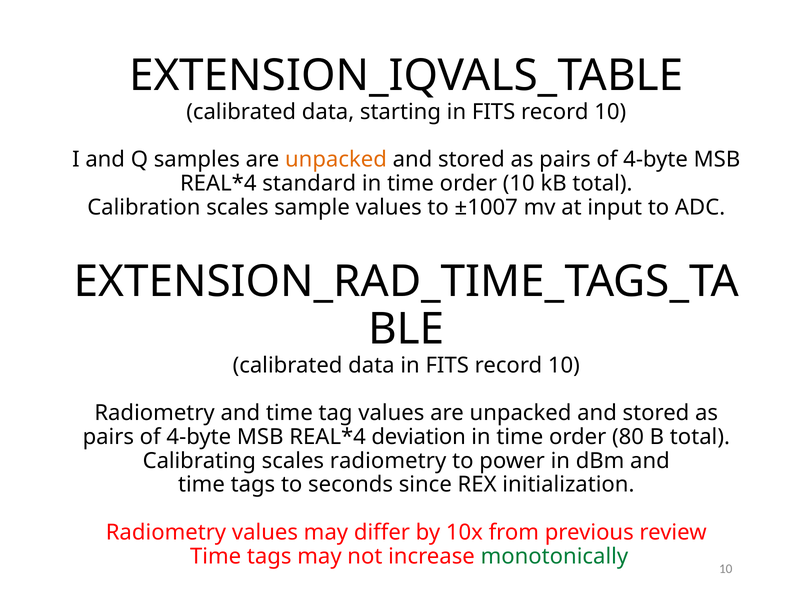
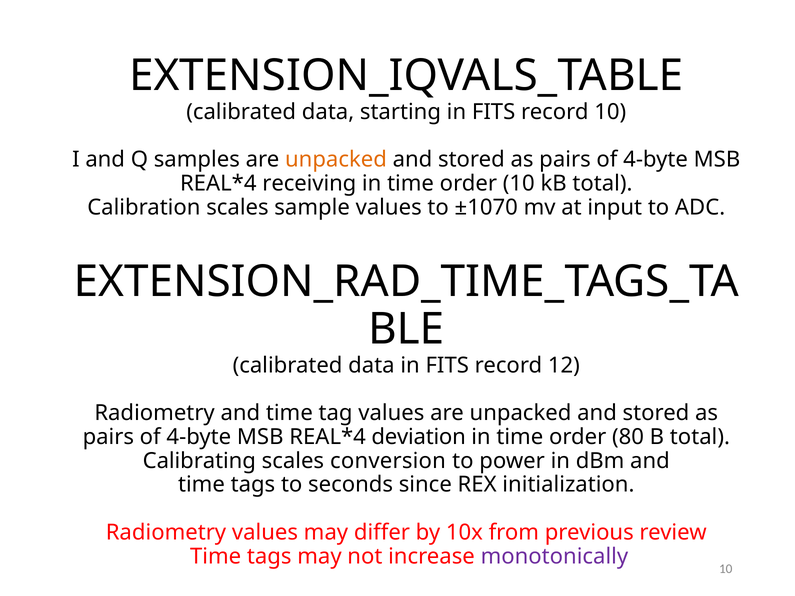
standard: standard -> receiving
±1007: ±1007 -> ±1070
10 at (564, 365): 10 -> 12
scales radiometry: radiometry -> conversion
monotonically colour: green -> purple
